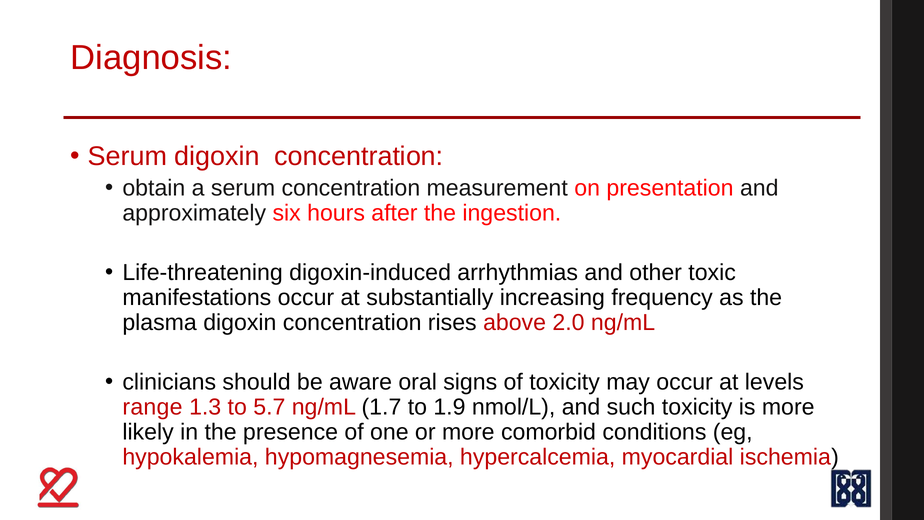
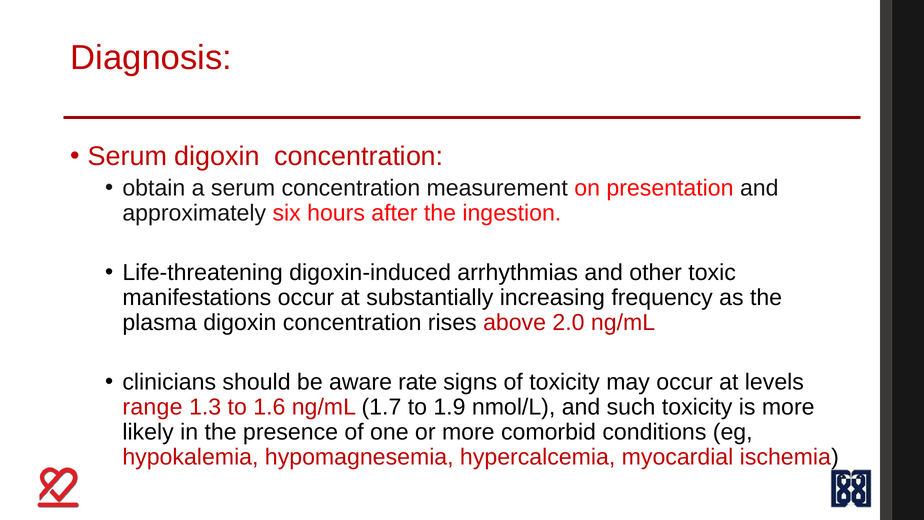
oral: oral -> rate
5.7: 5.7 -> 1.6
